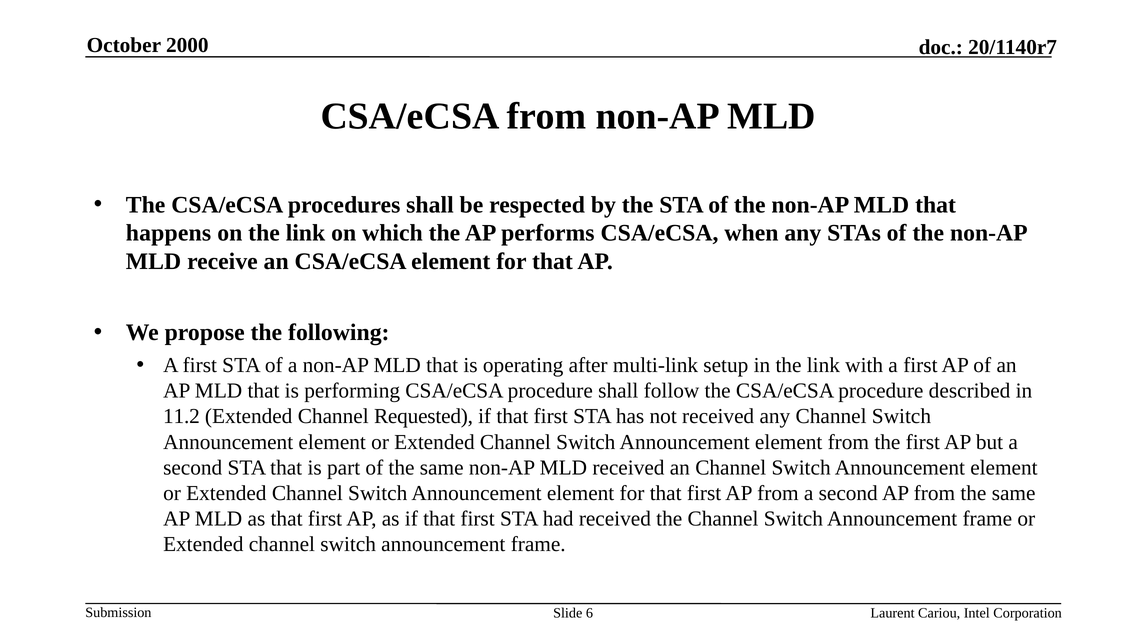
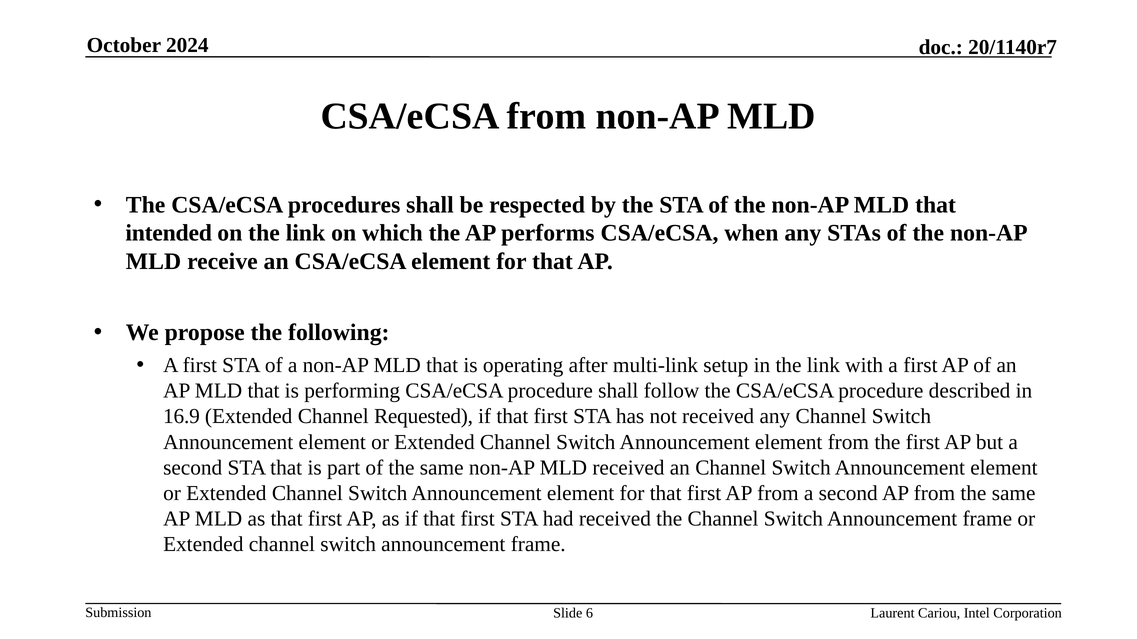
2000: 2000 -> 2024
happens: happens -> intended
11.2: 11.2 -> 16.9
